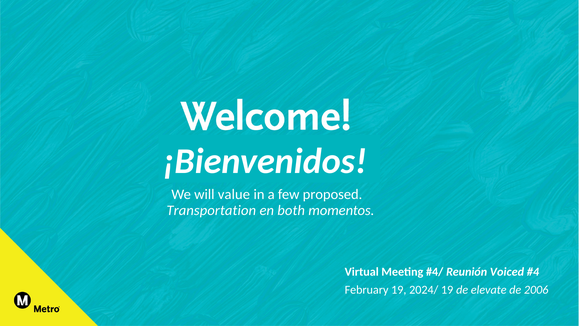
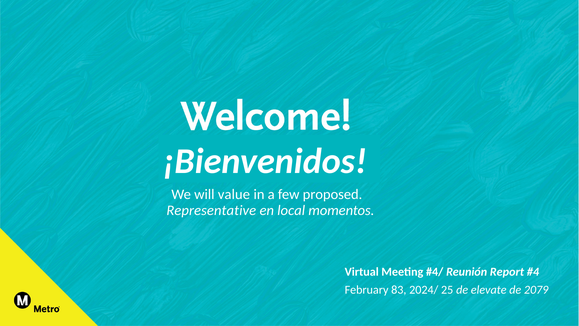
Transportation: Transportation -> Representative
both: both -> local
Voiced: Voiced -> Report
February 19: 19 -> 83
2024/ 19: 19 -> 25
2006: 2006 -> 2079
